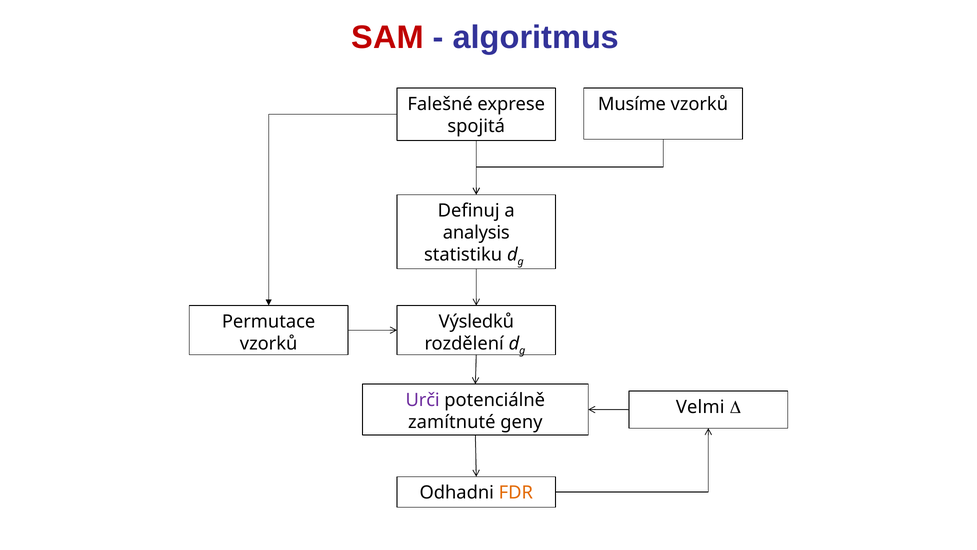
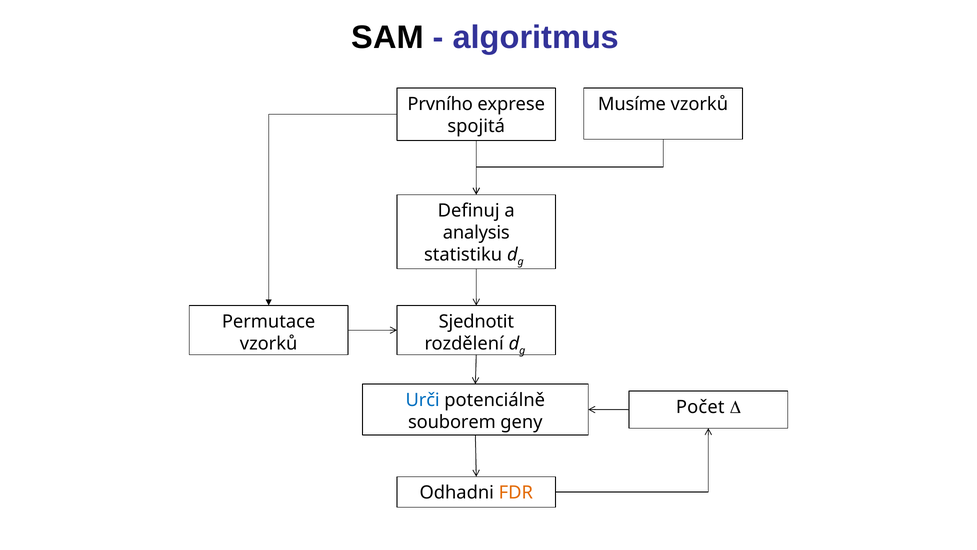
SAM colour: red -> black
Falešné: Falešné -> Prvního
Výsledků: Výsledků -> Sjednotit
Urči colour: purple -> blue
Velmi: Velmi -> Počet
zamítnuté: zamítnuté -> souborem
